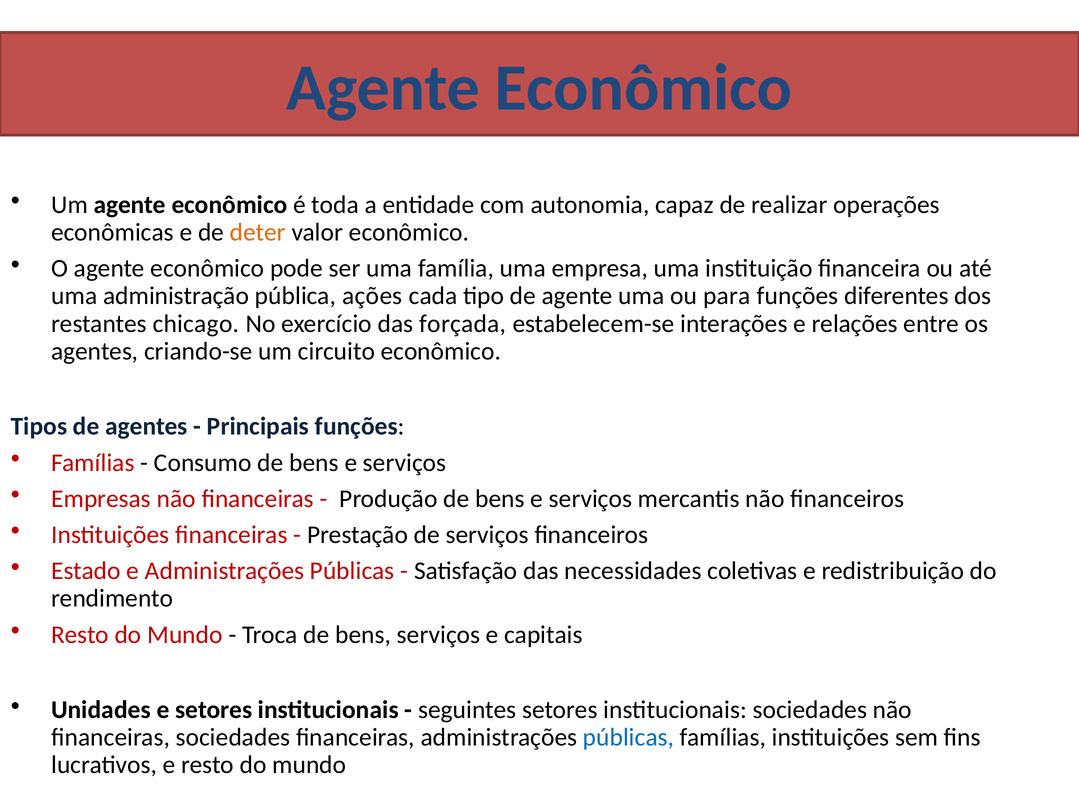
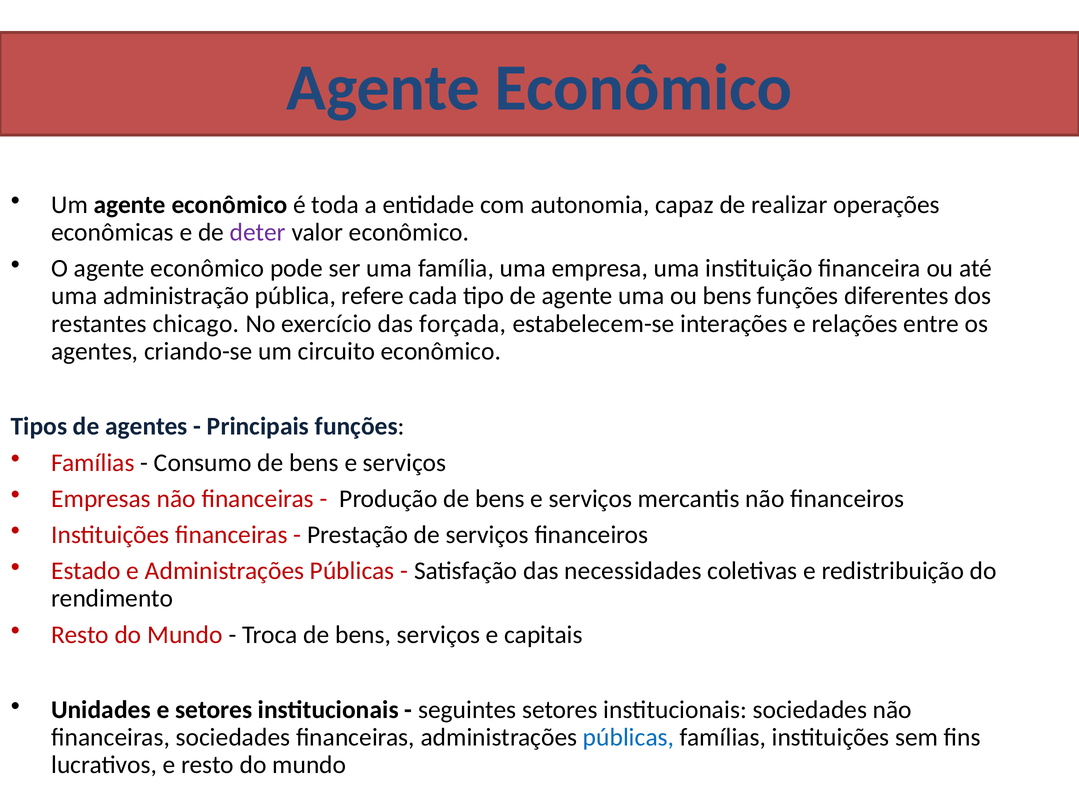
deter colour: orange -> purple
ações: ações -> refere
ou para: para -> bens
